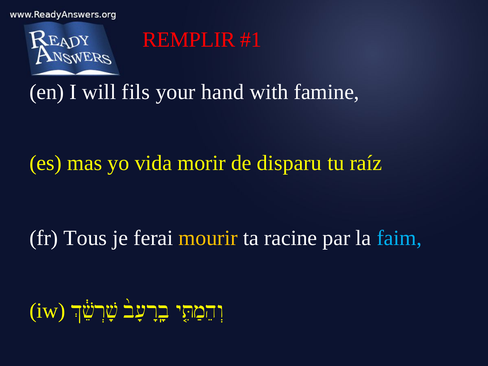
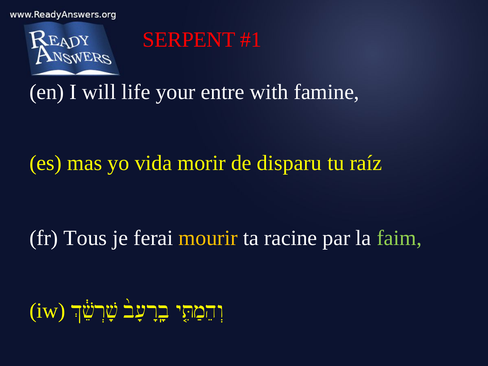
REMPLIR: REMPLIR -> SERPENT
fils: fils -> life
hand: hand -> entre
faim colour: light blue -> light green
